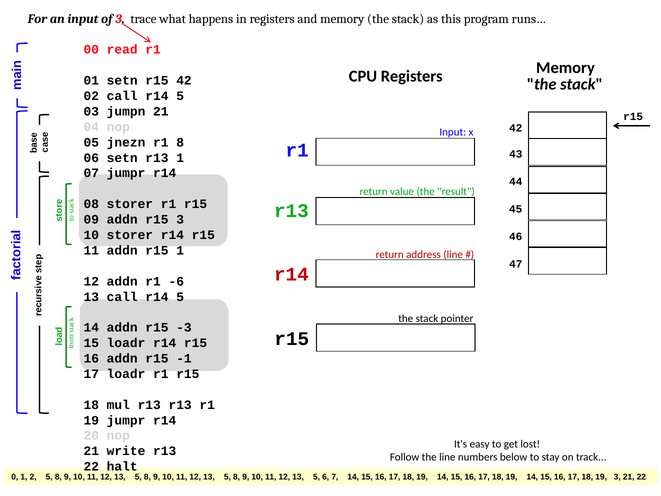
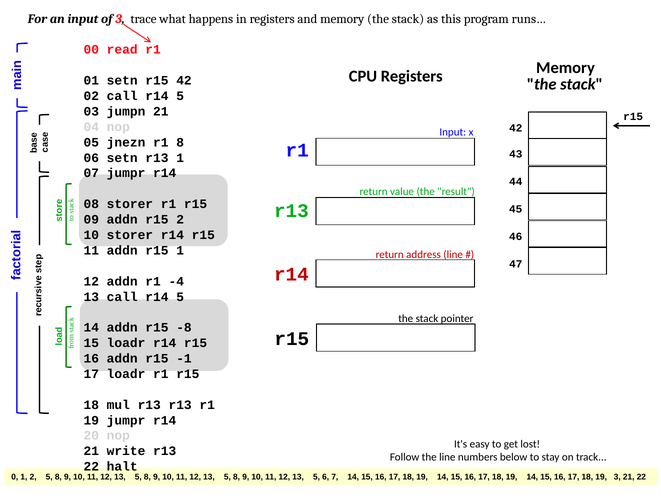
r15 3: 3 -> 2
-6: -6 -> -4
-3: -3 -> -8
